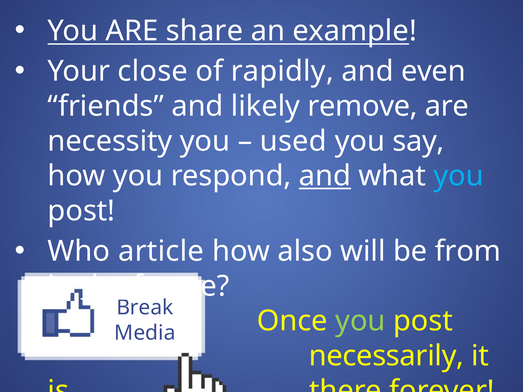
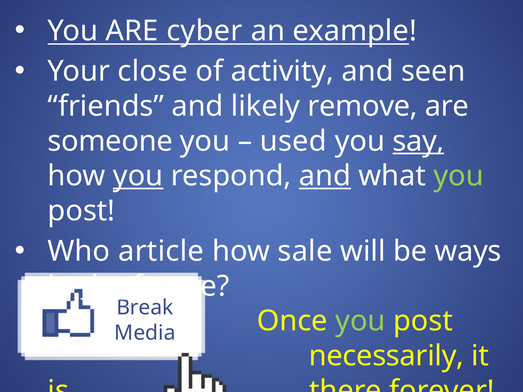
share: share -> cyber
rapidly: rapidly -> activity
even: even -> seen
necessity: necessity -> someone
say underline: none -> present
you at (138, 176) underline: none -> present
you at (459, 176) colour: light blue -> light green
also: also -> sale
from: from -> ways
